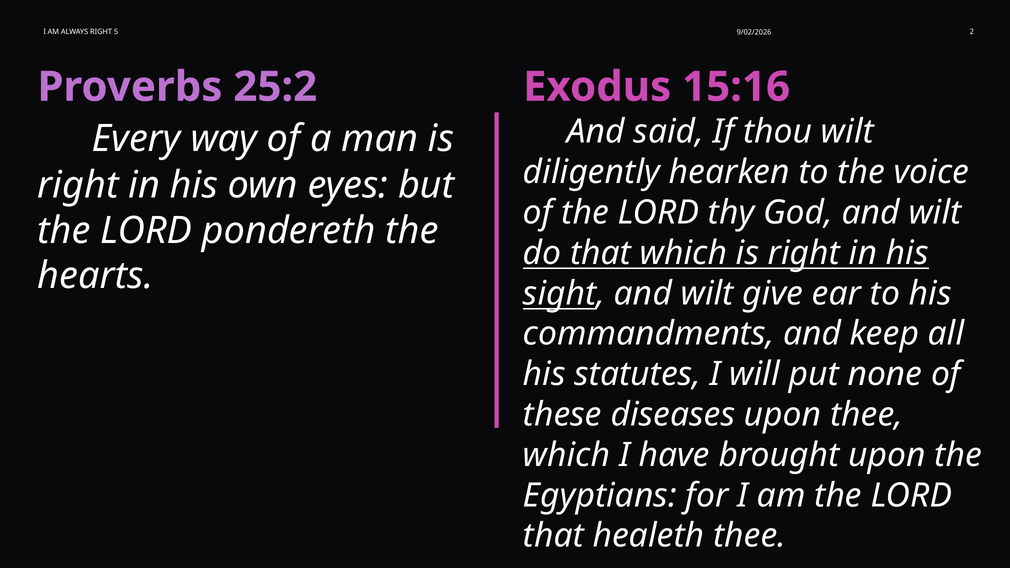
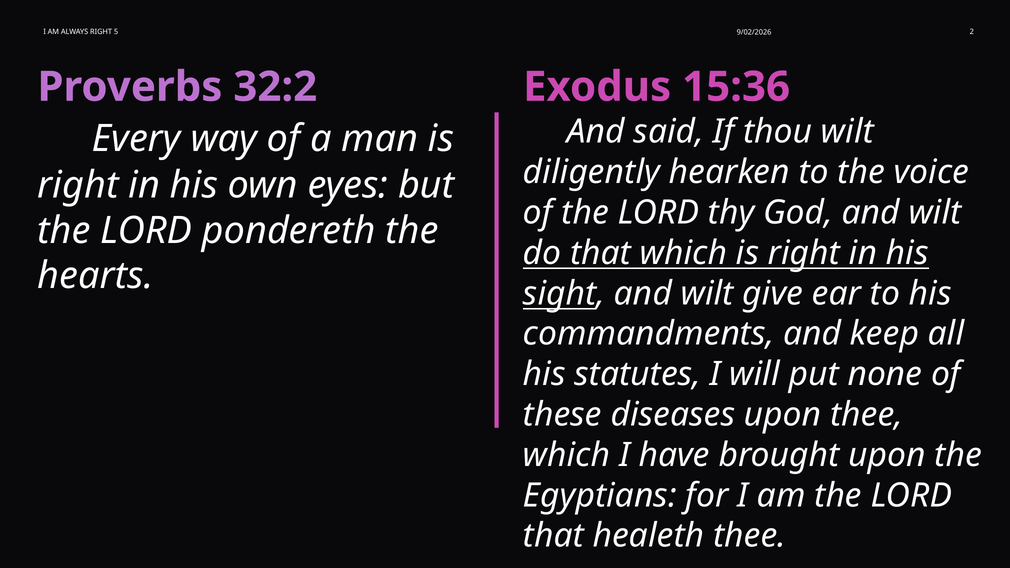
25:2: 25:2 -> 32:2
15:16: 15:16 -> 15:36
